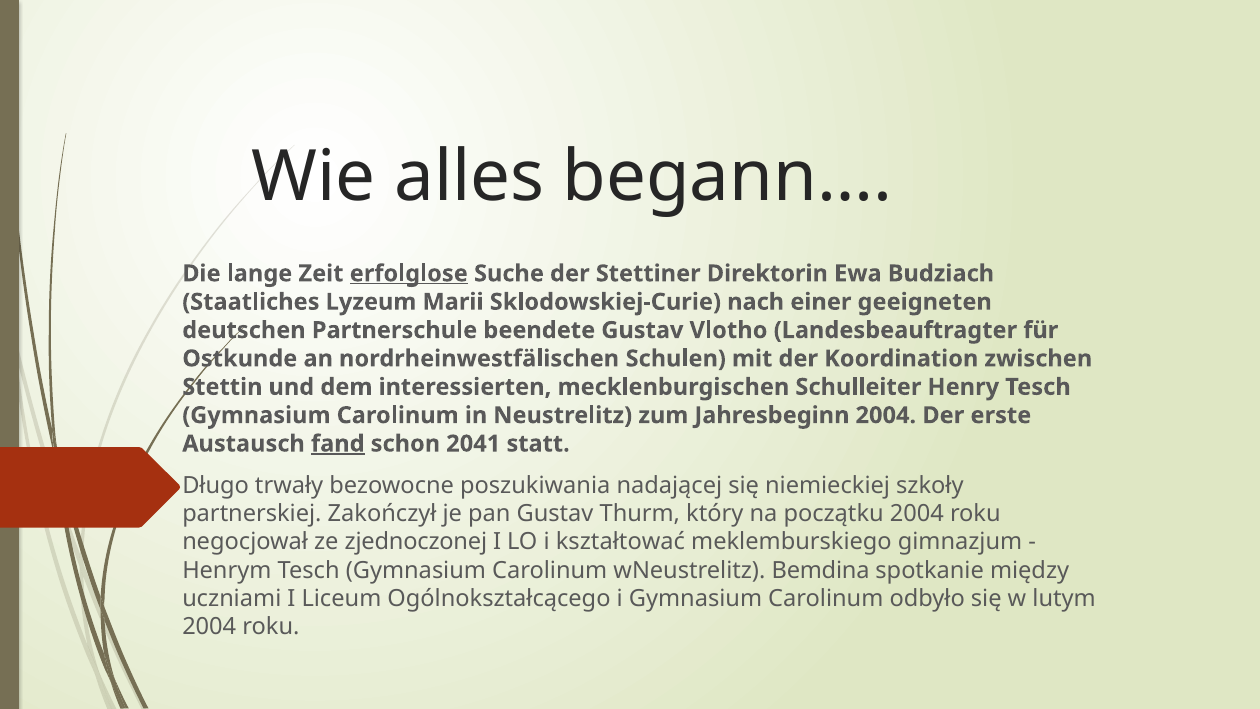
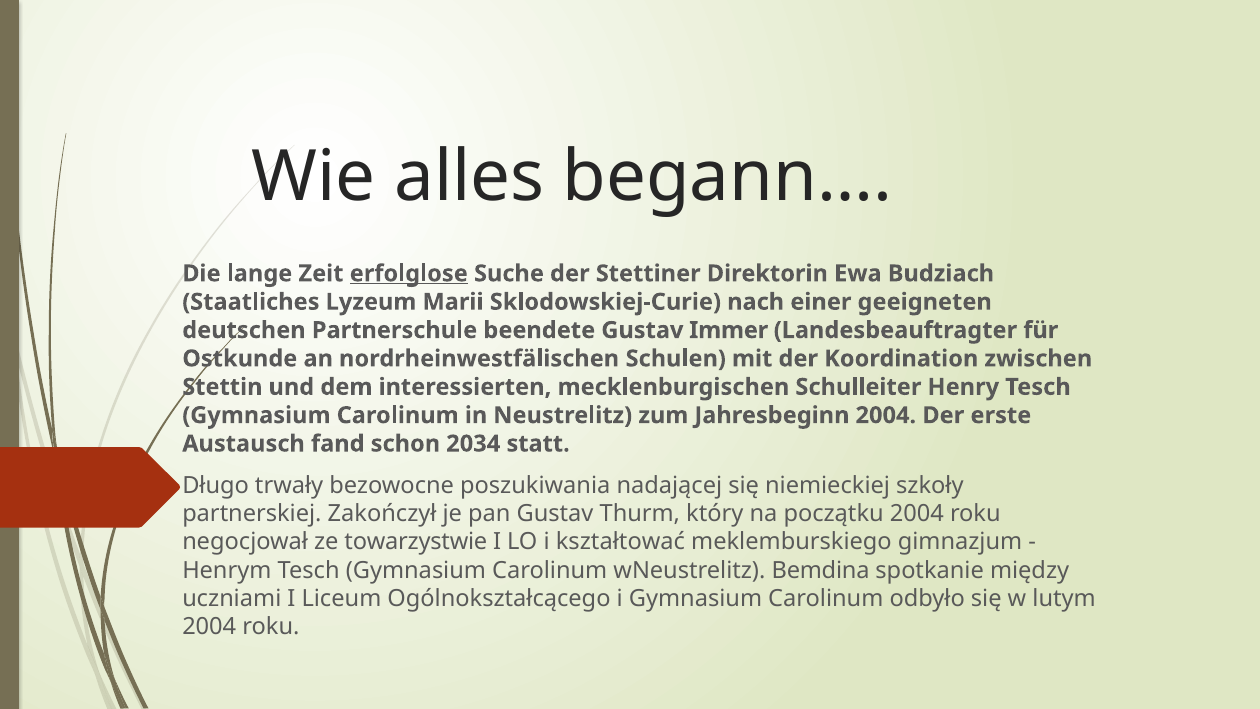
Vlotho: Vlotho -> Immer
fand underline: present -> none
2041: 2041 -> 2034
zjednoczonej: zjednoczonej -> towarzystwie
